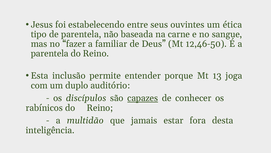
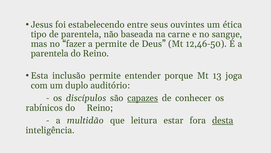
a familiar: familiar -> permite
jamais: jamais -> leitura
desta underline: none -> present
